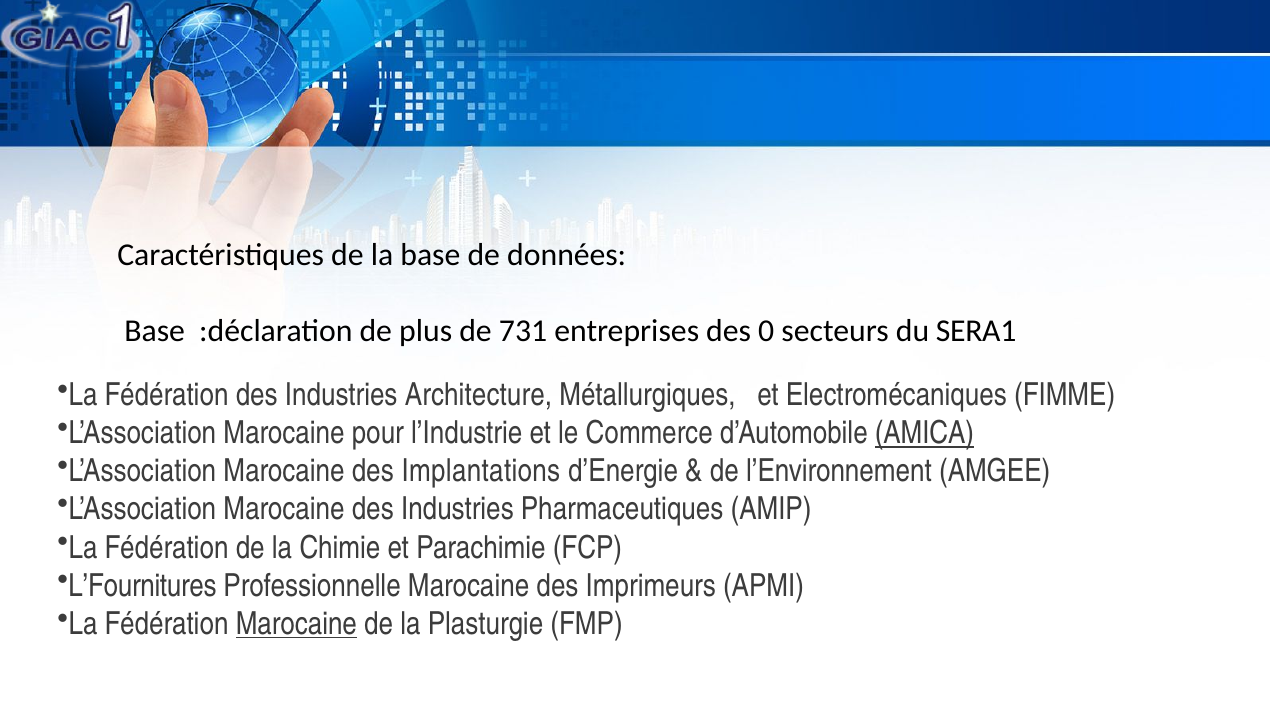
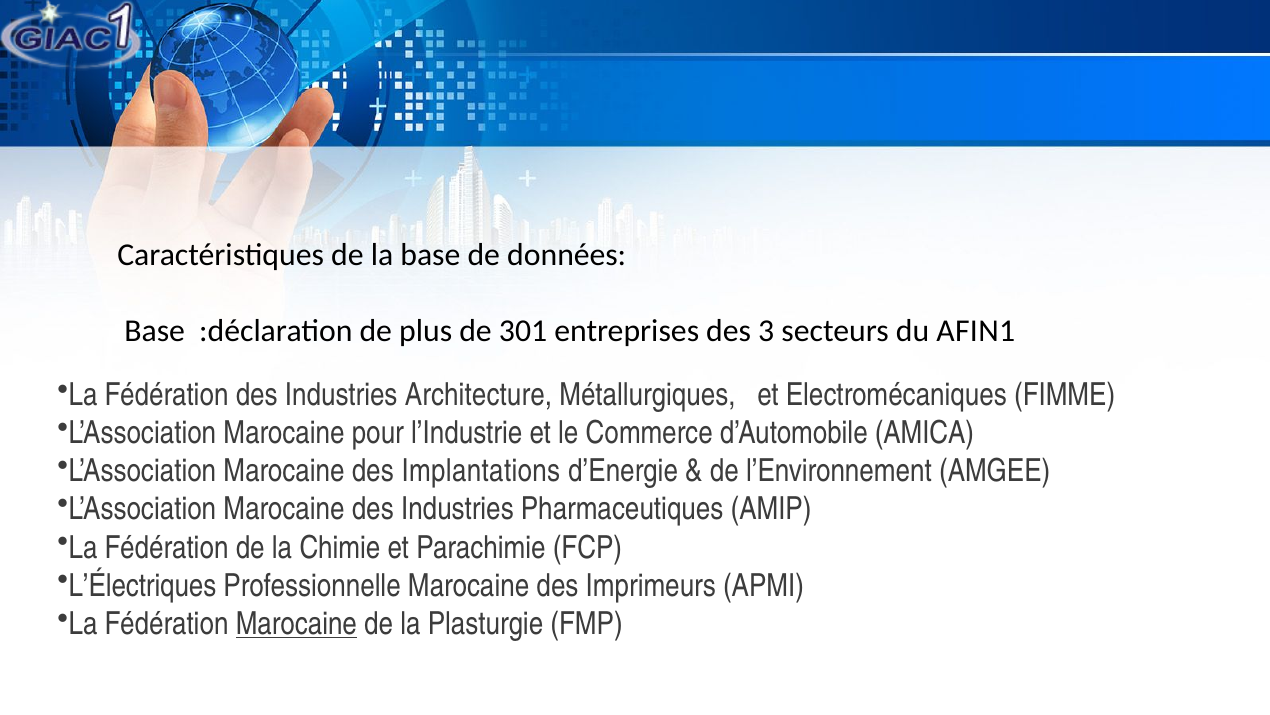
731: 731 -> 301
0: 0 -> 3
SERA1: SERA1 -> AFIN1
AMICA underline: present -> none
L’Fournitures: L’Fournitures -> L’Électriques
